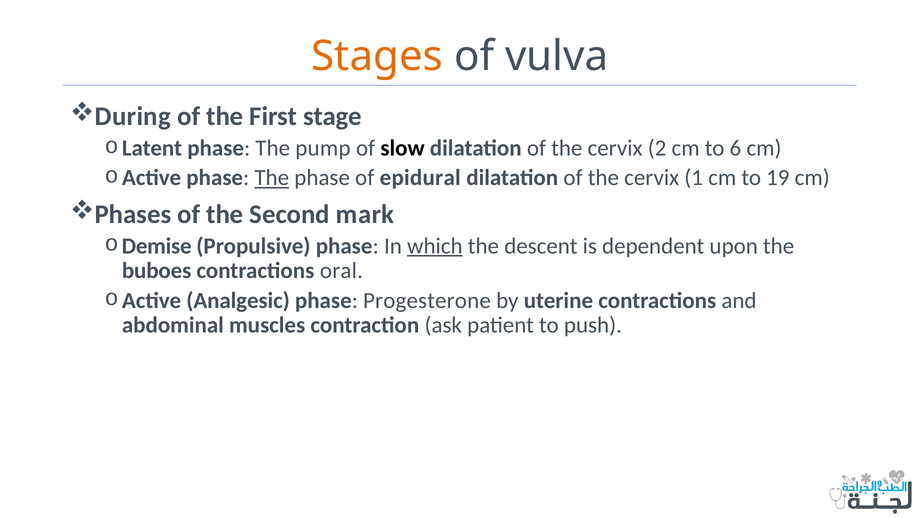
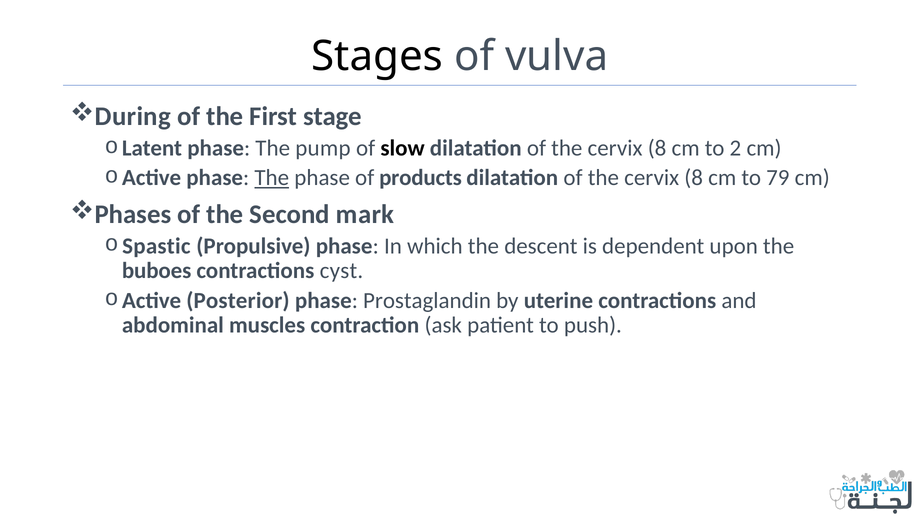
Stages colour: orange -> black
2 at (657, 148): 2 -> 8
6: 6 -> 2
epidural: epidural -> products
1 at (694, 178): 1 -> 8
19: 19 -> 79
Demise: Demise -> Spastic
which underline: present -> none
oral: oral -> cyst
Analgesic: Analgesic -> Posterior
Progesterone: Progesterone -> Prostaglandin
